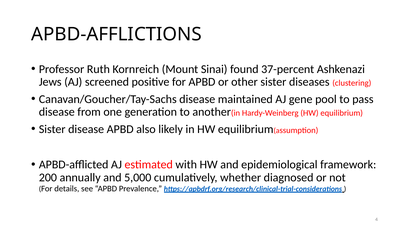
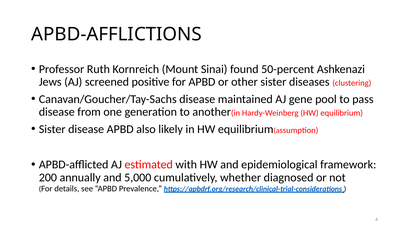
37-percent: 37-percent -> 50-percent
